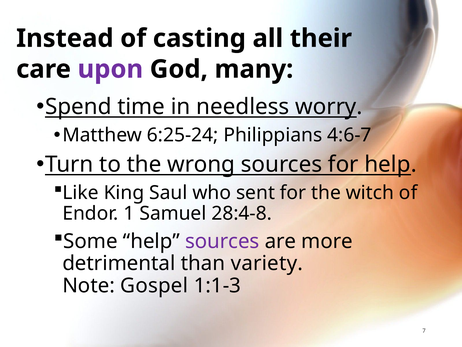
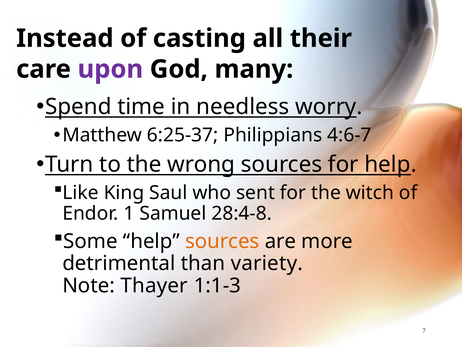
6:25-24: 6:25-24 -> 6:25-37
sources at (222, 241) colour: purple -> orange
Gospel: Gospel -> Thayer
